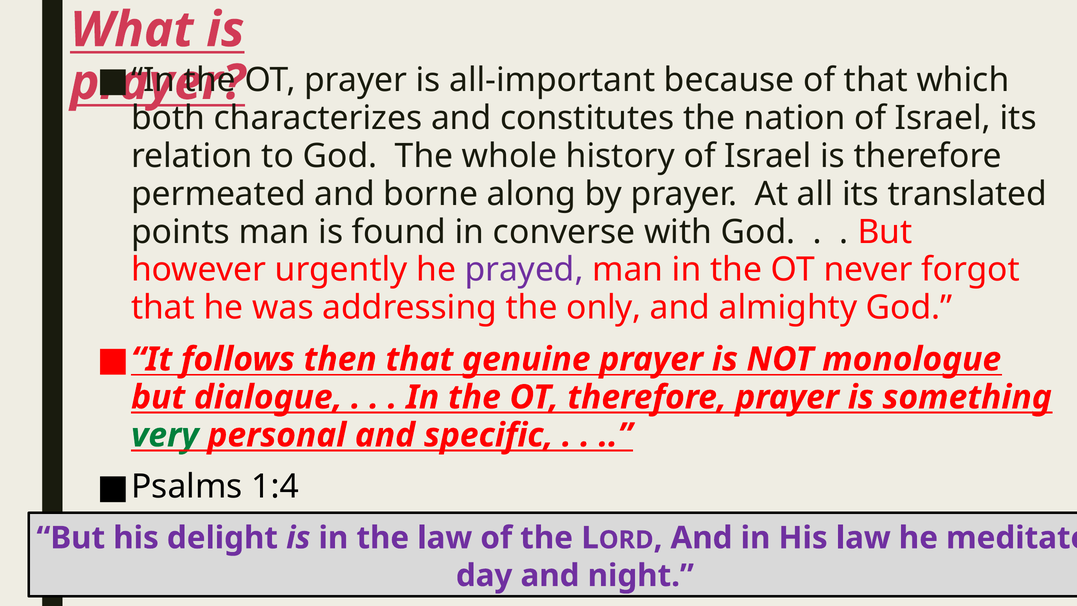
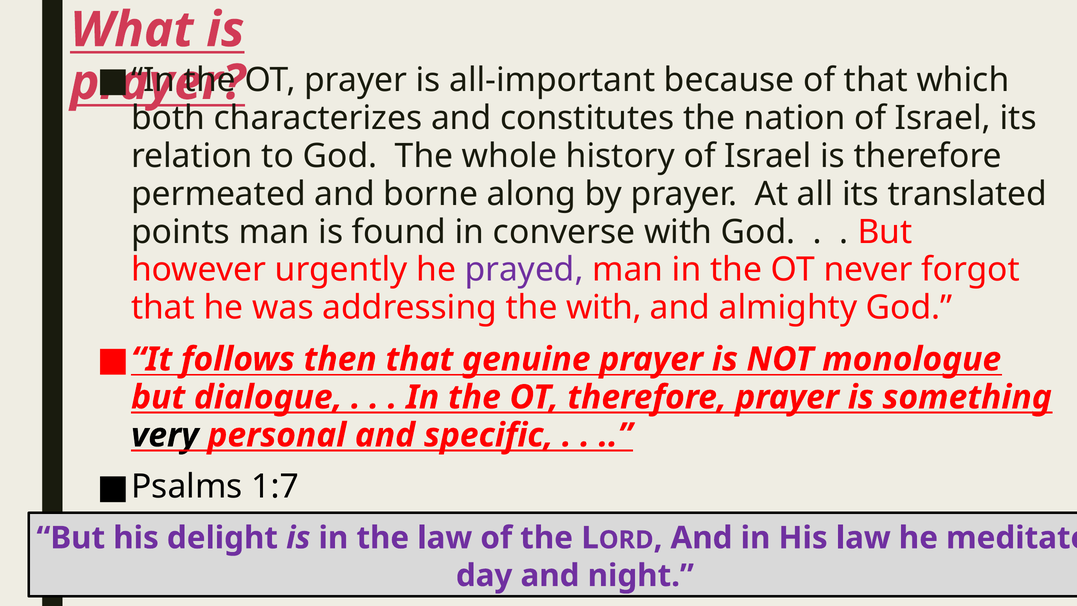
the only: only -> with
very colour: green -> black
1:4: 1:4 -> 1:7
